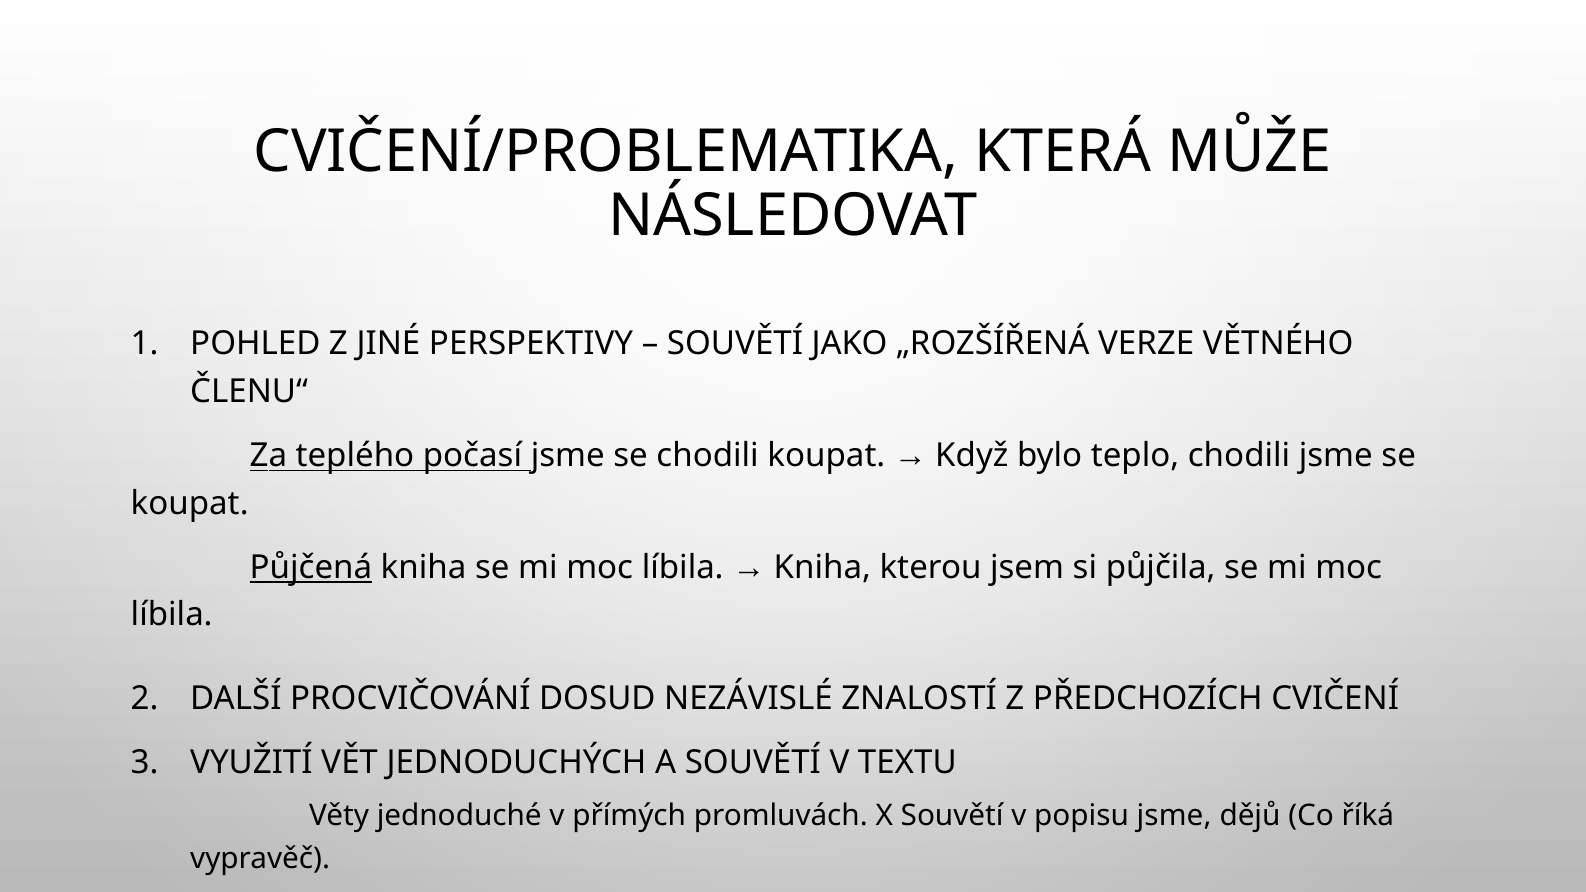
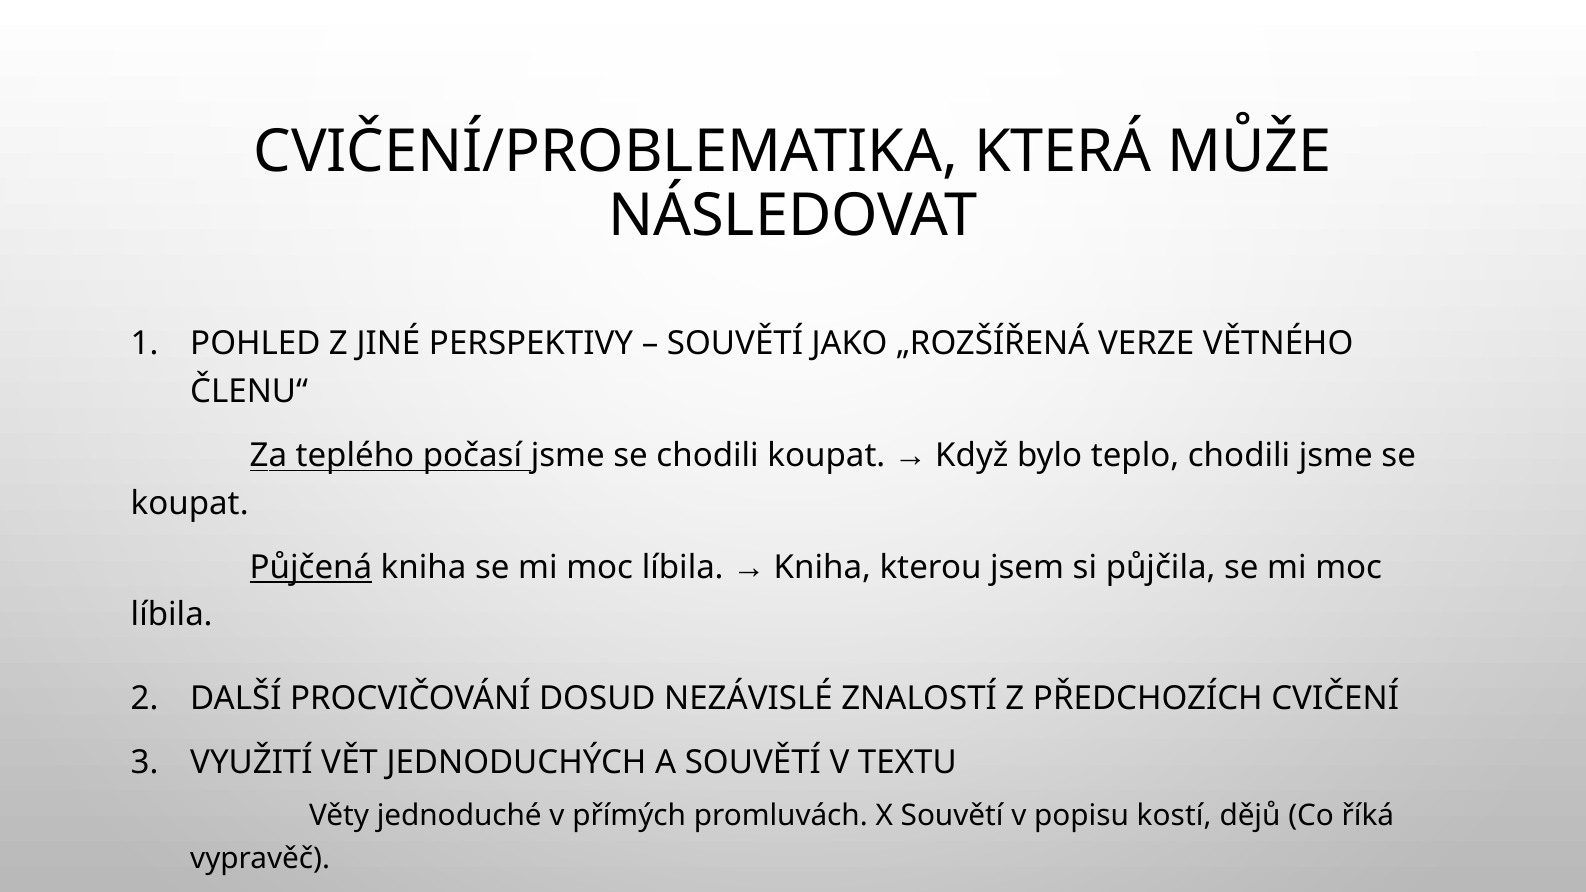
popisu jsme: jsme -> kostí
